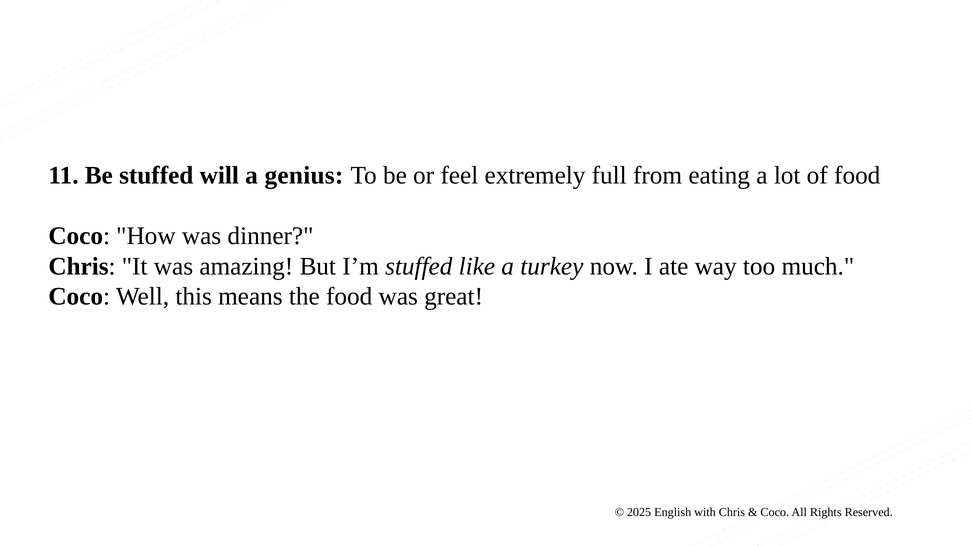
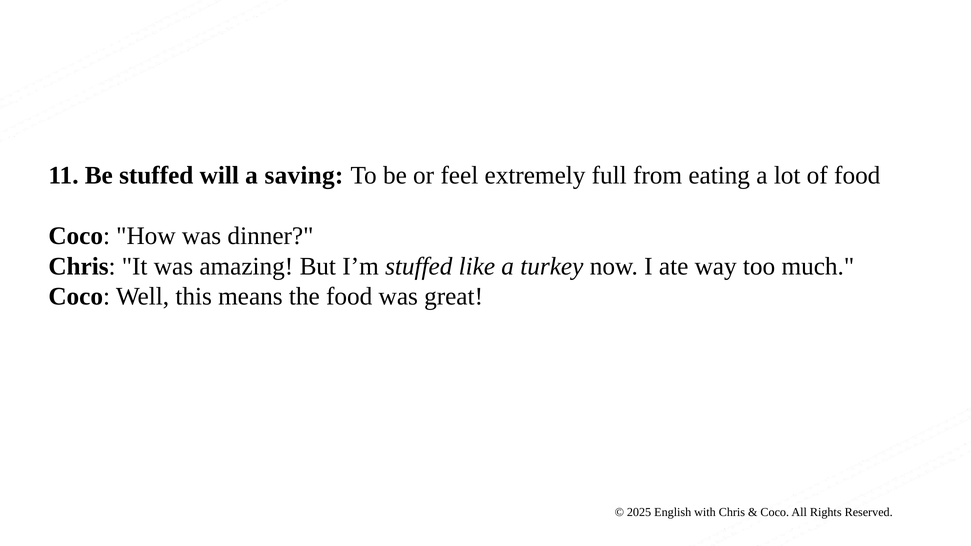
genius: genius -> saving
